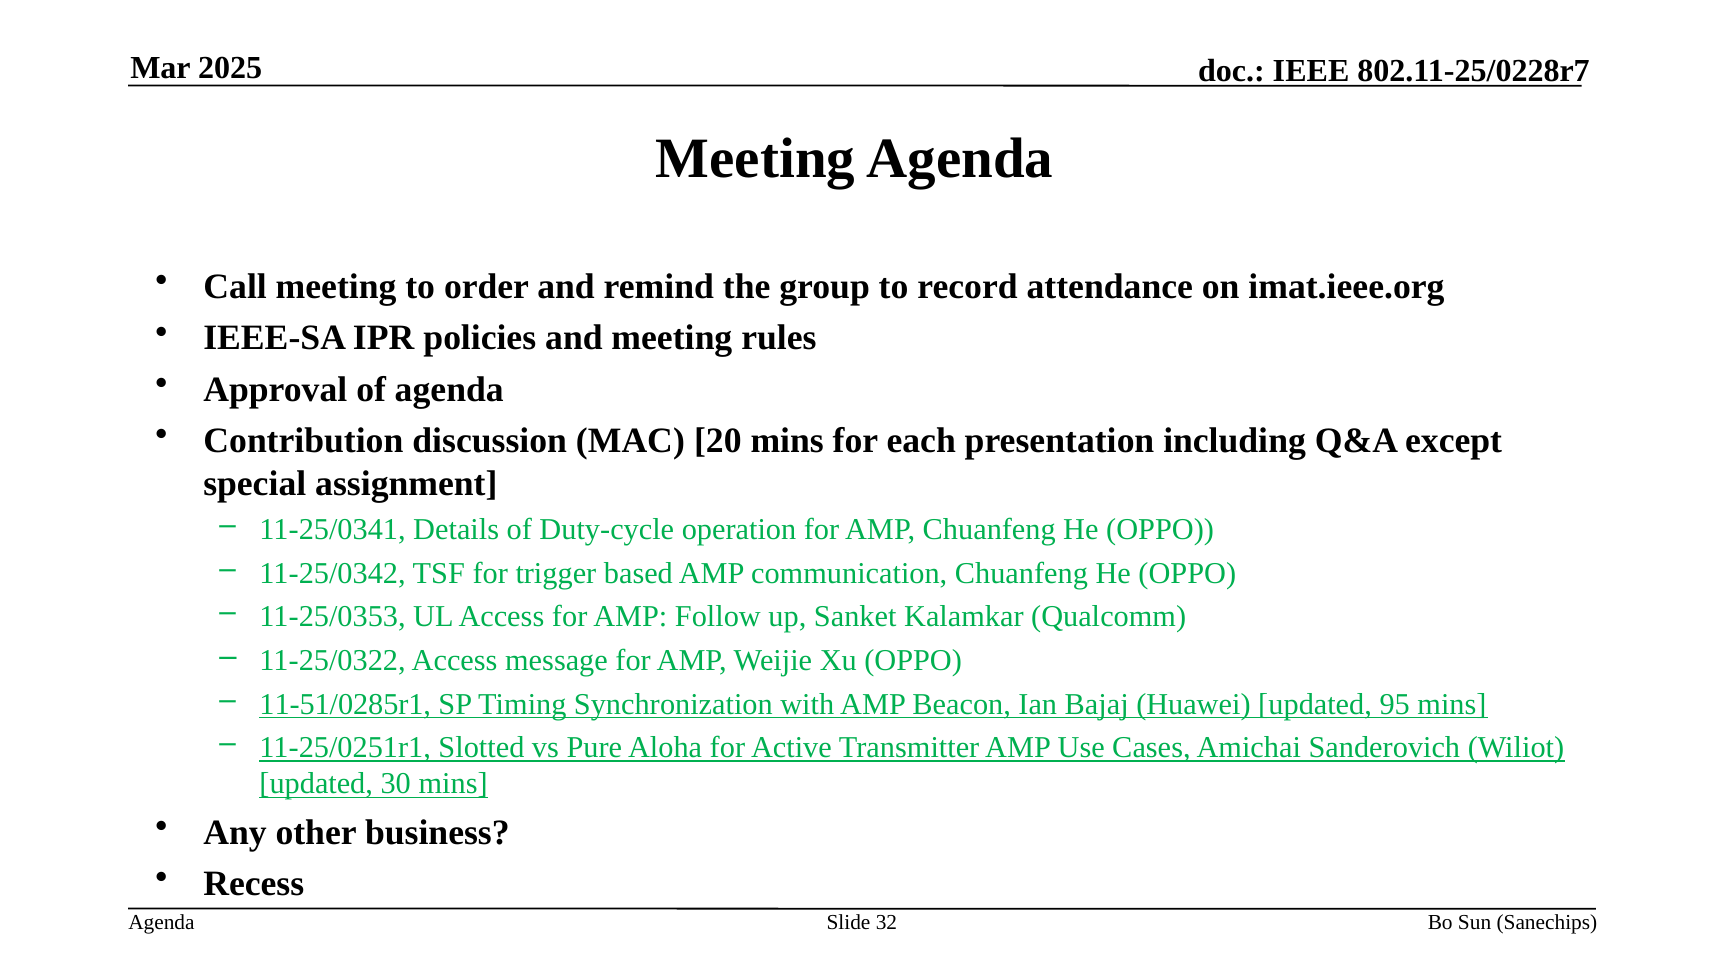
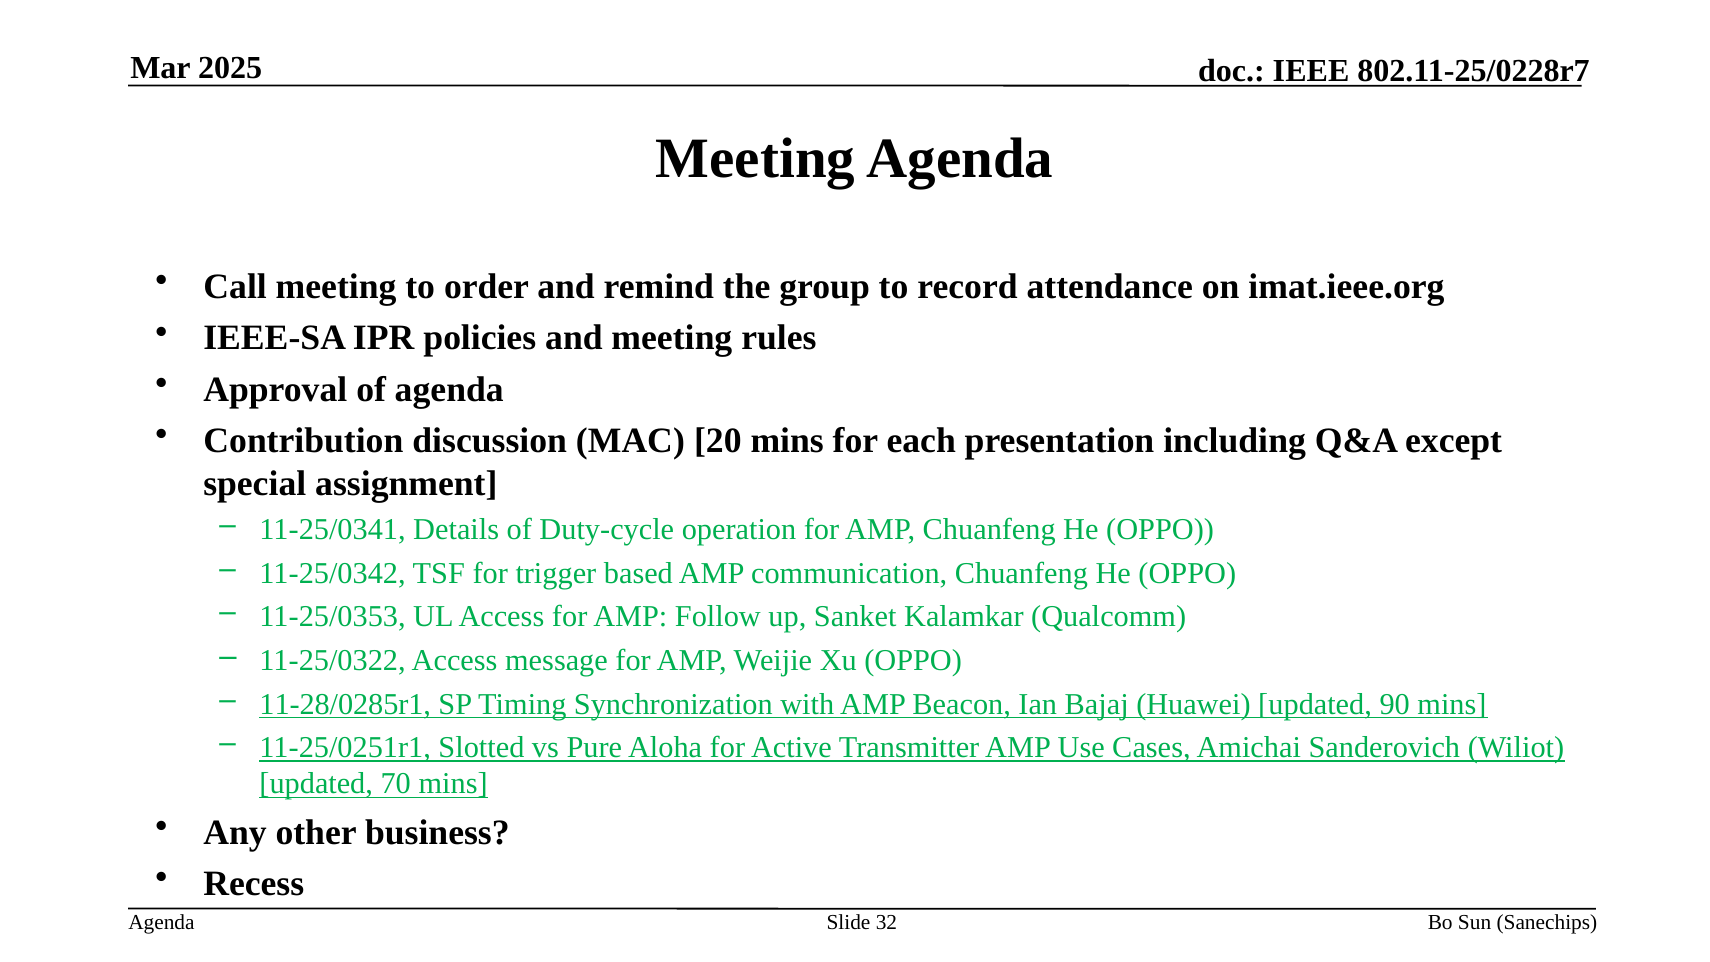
11-51/0285r1: 11-51/0285r1 -> 11-28/0285r1
95: 95 -> 90
30: 30 -> 70
